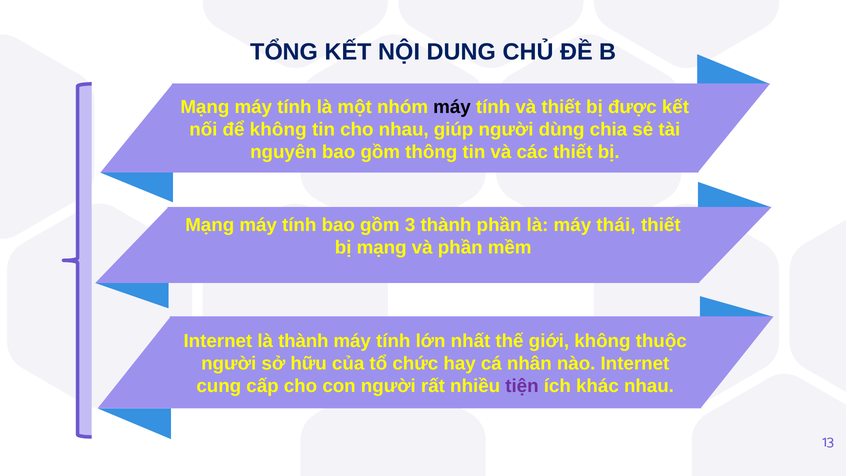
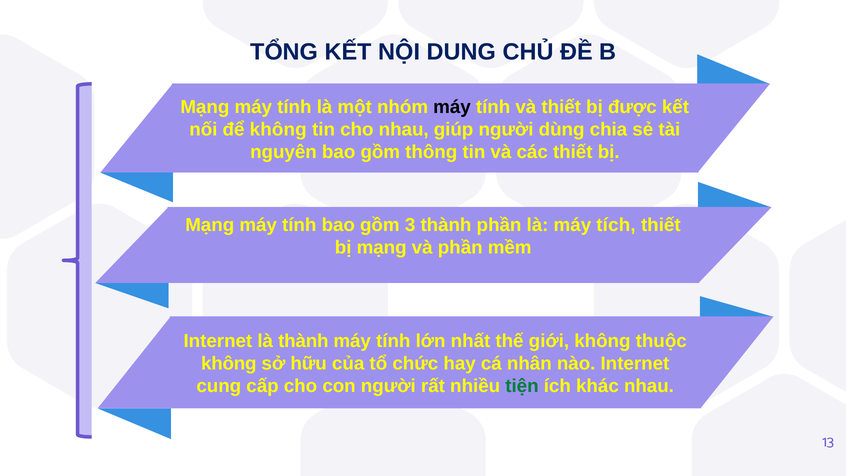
thái: thái -> tích
người at (229, 364): người -> không
tiện colour: purple -> green
